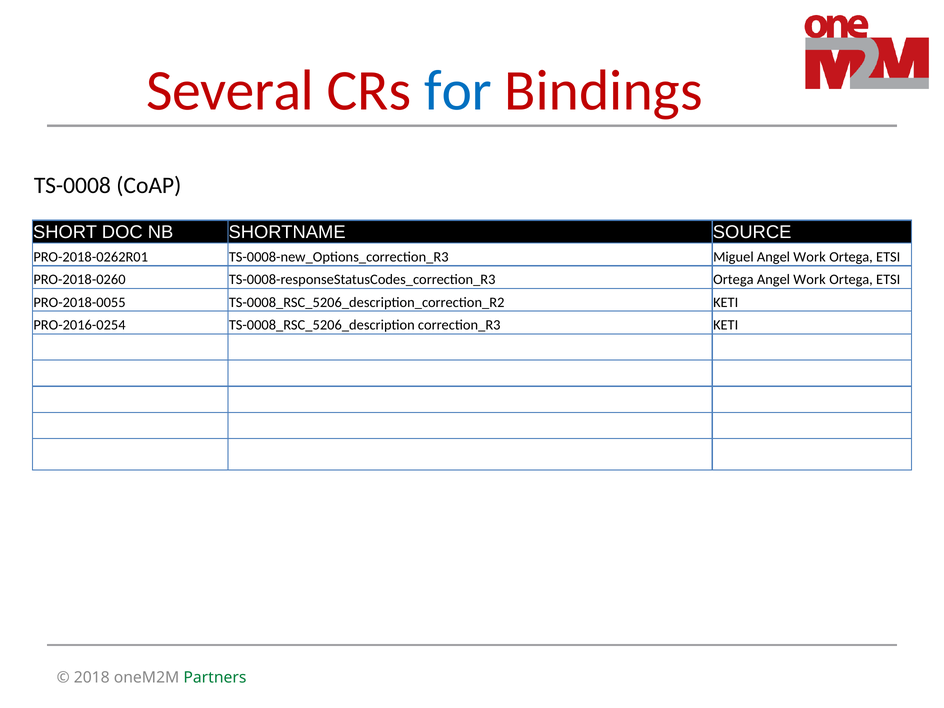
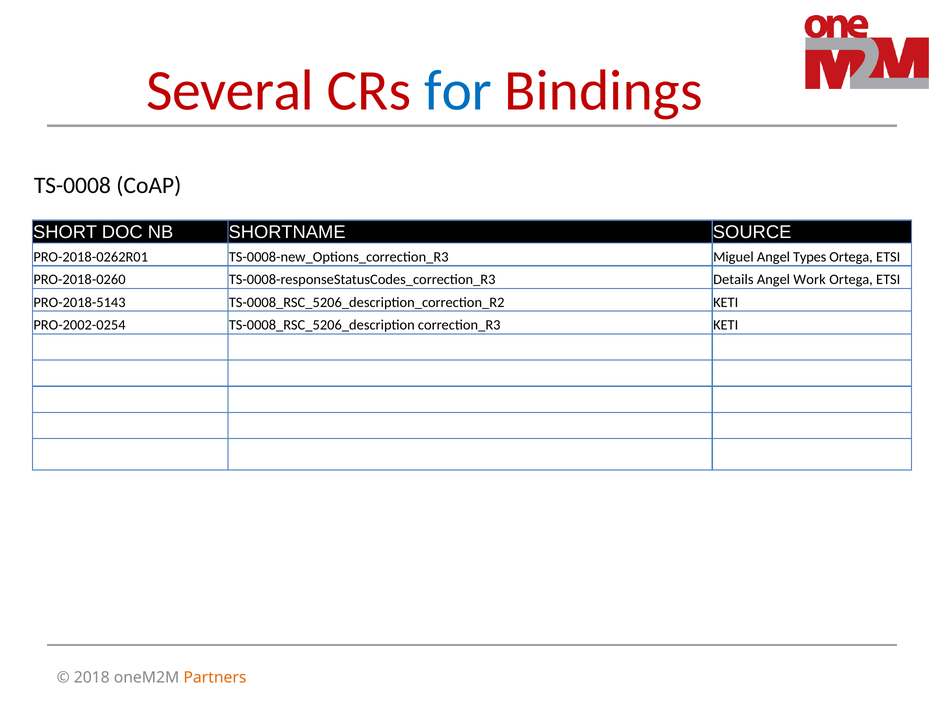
Miguel Angel Work: Work -> Types
Ortega at (733, 280): Ortega -> Details
PRO-2018-0055: PRO-2018-0055 -> PRO-2018-5143
PRO-2016-0254: PRO-2016-0254 -> PRO-2002-0254
Partners colour: green -> orange
